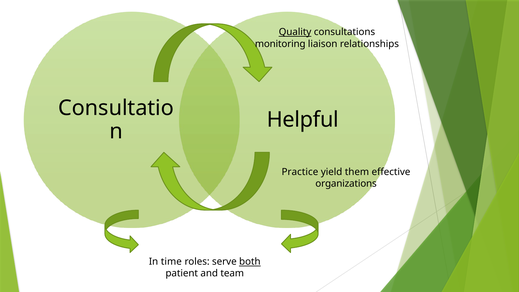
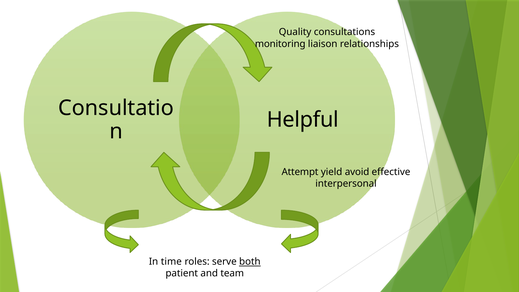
Quality underline: present -> none
Practice: Practice -> Attempt
them: them -> avoid
organizations: organizations -> interpersonal
